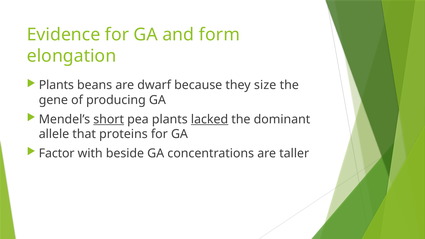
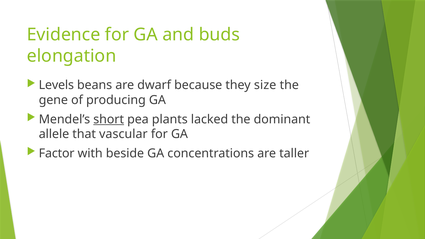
form: form -> buds
Plants at (56, 85): Plants -> Levels
lacked underline: present -> none
proteins: proteins -> vascular
